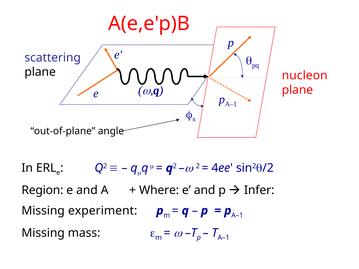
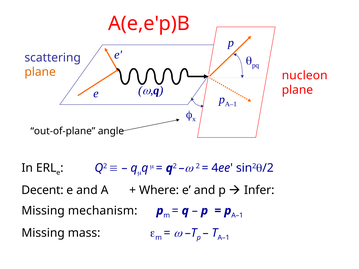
plane at (40, 72) colour: black -> orange
Region: Region -> Decent
experiment: experiment -> mechanism
